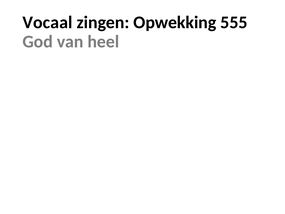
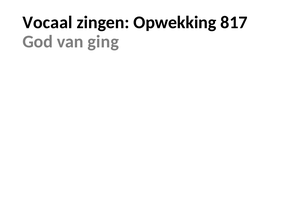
555: 555 -> 817
heel: heel -> ging
